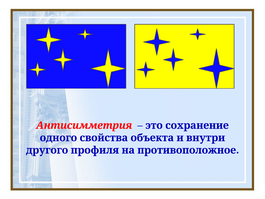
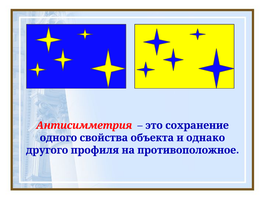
внутри: внутри -> однако
